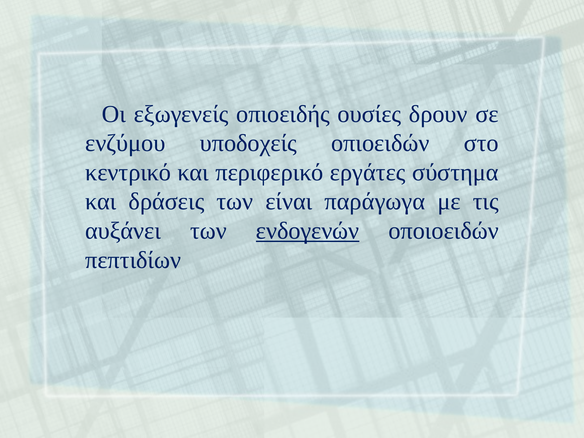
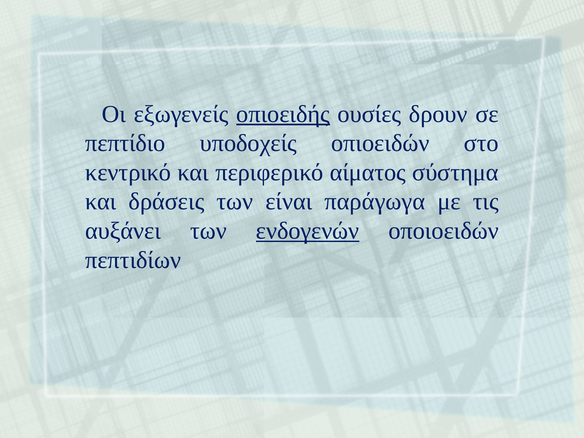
οπιοειδής underline: none -> present
ενζύμου: ενζύμου -> πεπτίδιο
εργάτες: εργάτες -> αίματος
